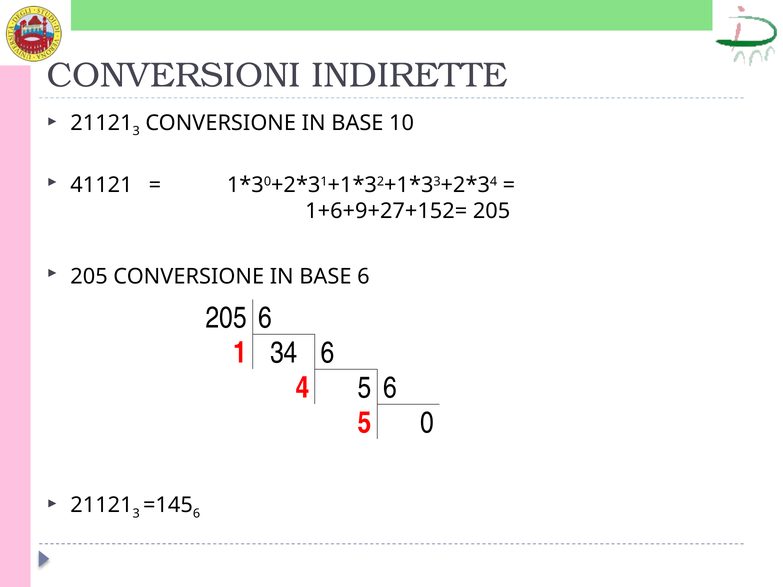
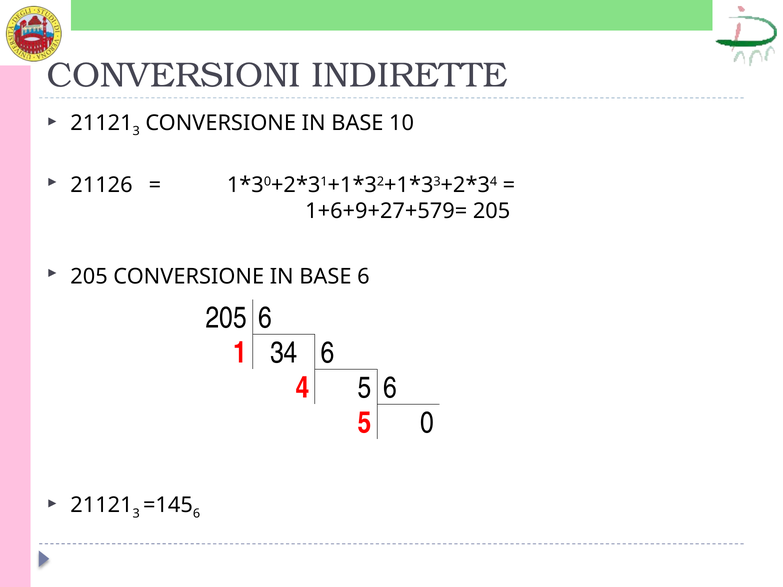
41121: 41121 -> 21126
1+6+9+27+152=: 1+6+9+27+152= -> 1+6+9+27+579=
